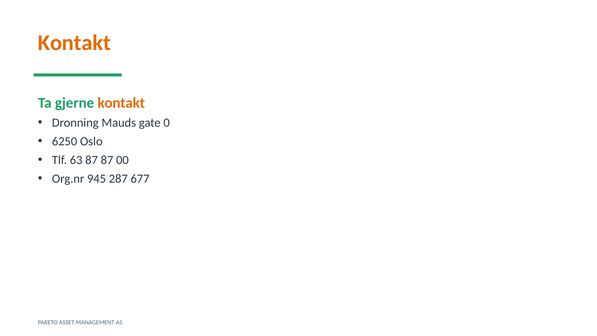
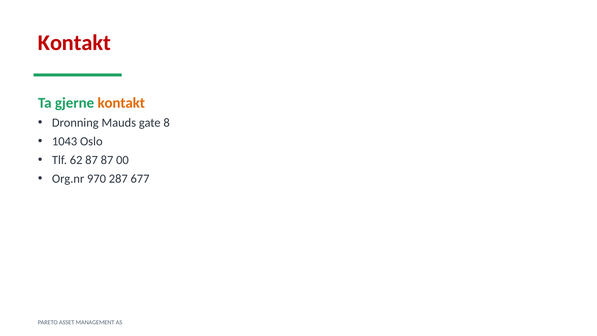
Kontakt at (74, 43) colour: orange -> red
0: 0 -> 8
6250: 6250 -> 1043
63: 63 -> 62
945: 945 -> 970
